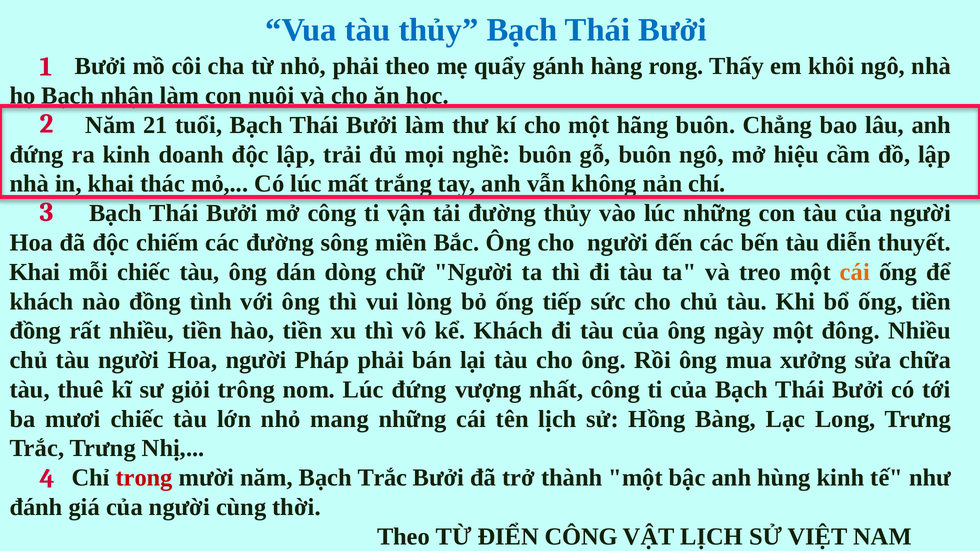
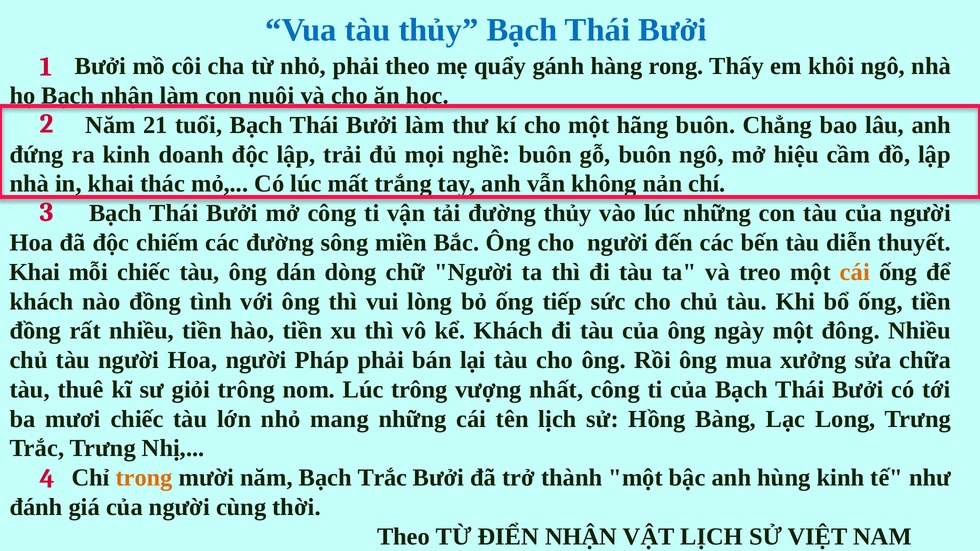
Lúc đứng: đứng -> trông
trong colour: red -> orange
ĐIỂN CÔNG: CÔNG -> NHẬN
